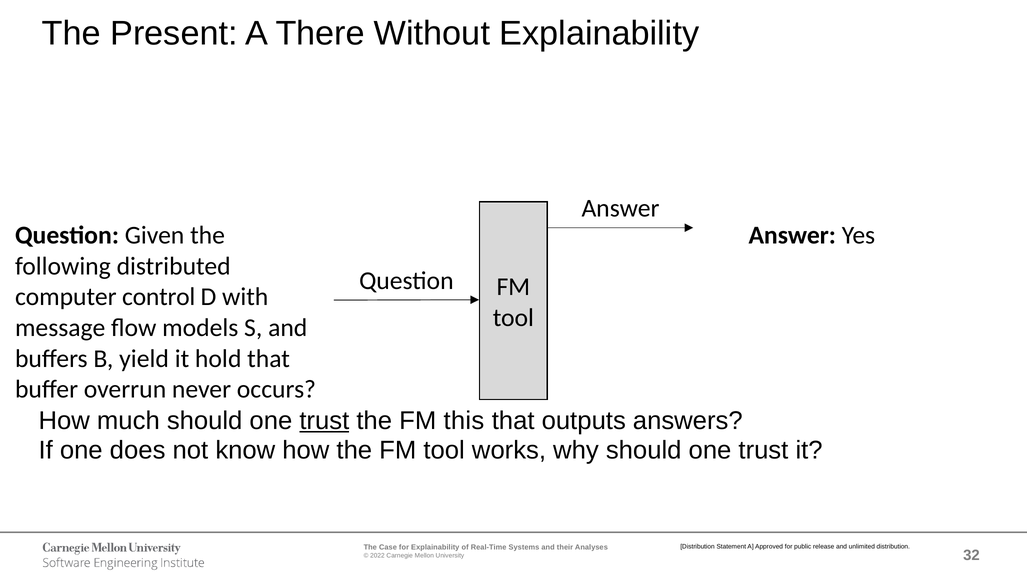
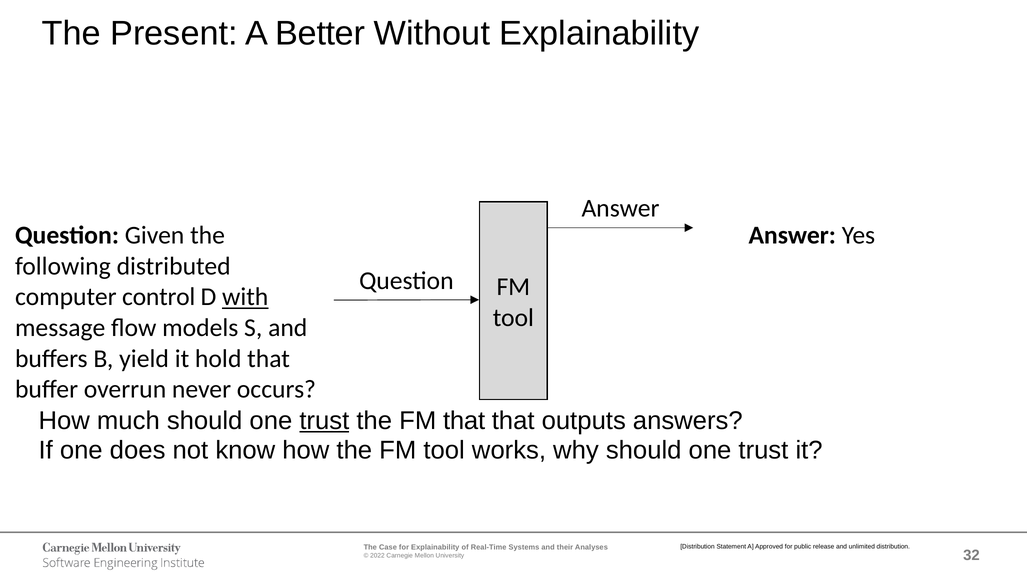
There: There -> Better
with underline: none -> present
FM this: this -> that
